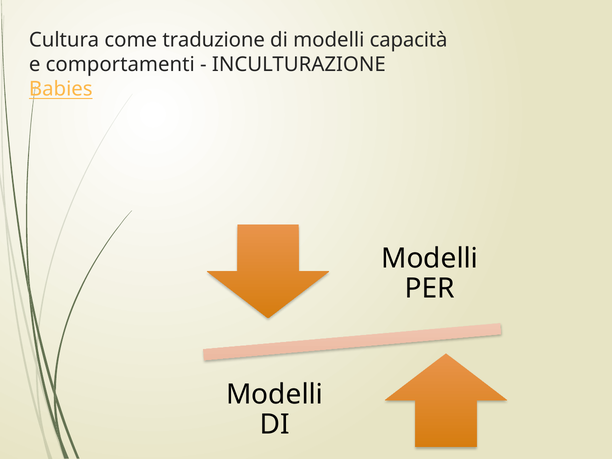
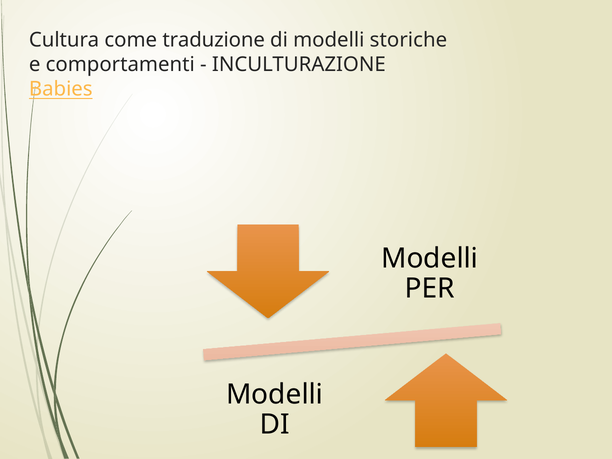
capacità: capacità -> storiche
